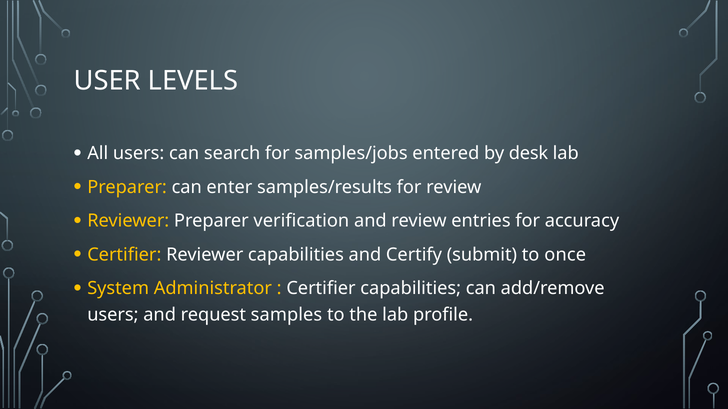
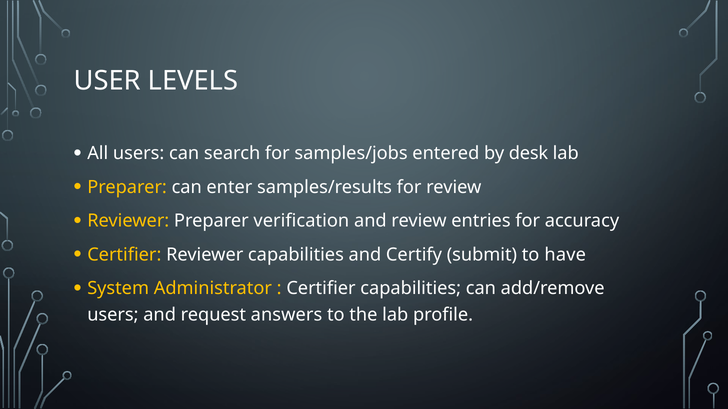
once: once -> have
samples: samples -> answers
